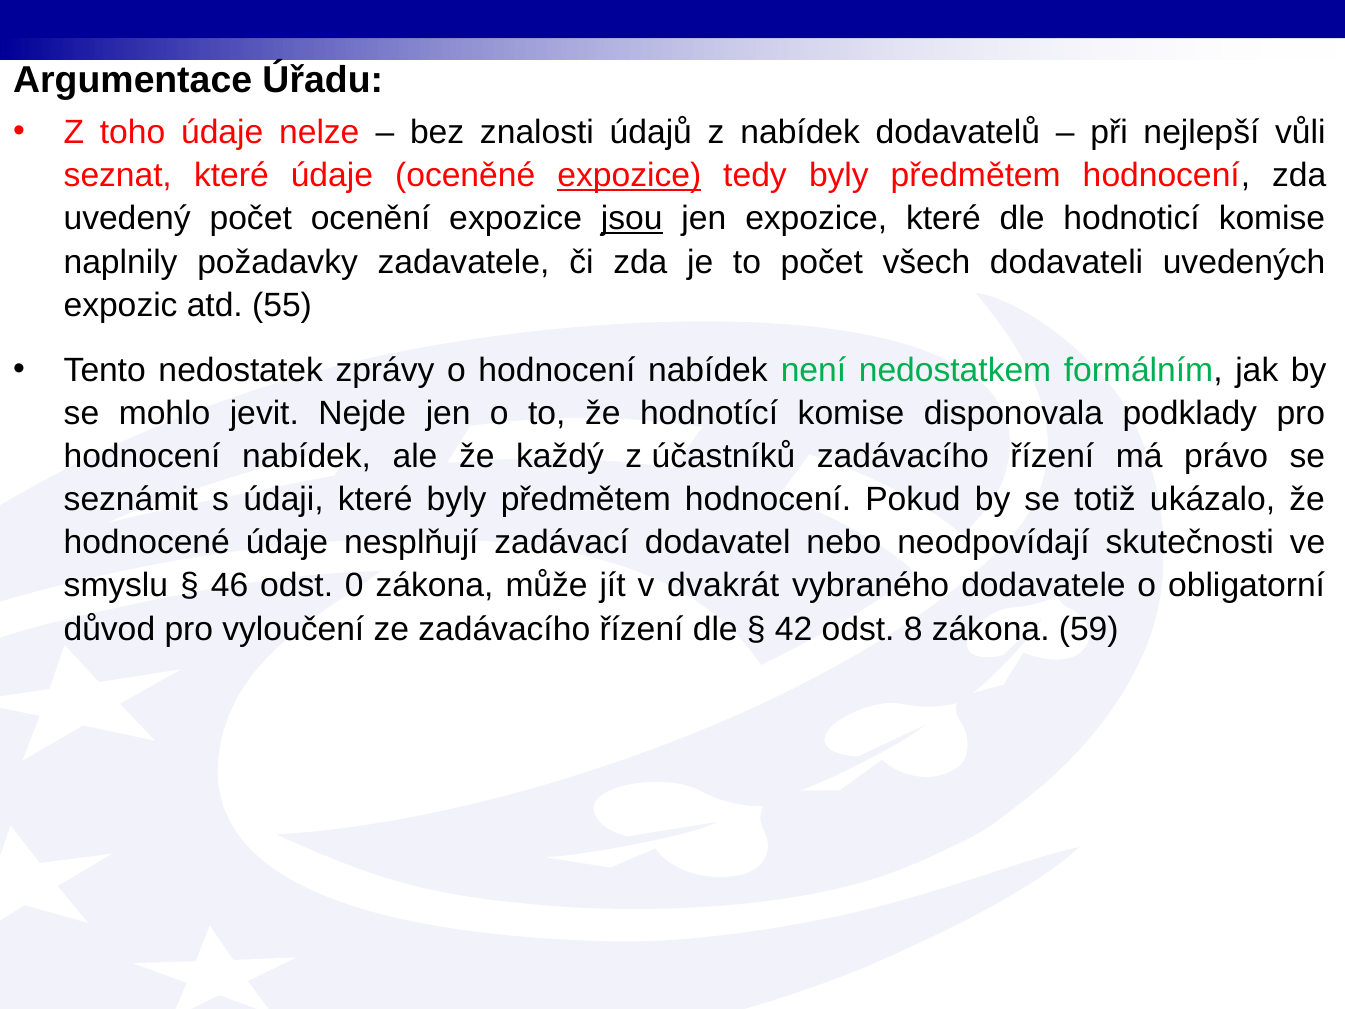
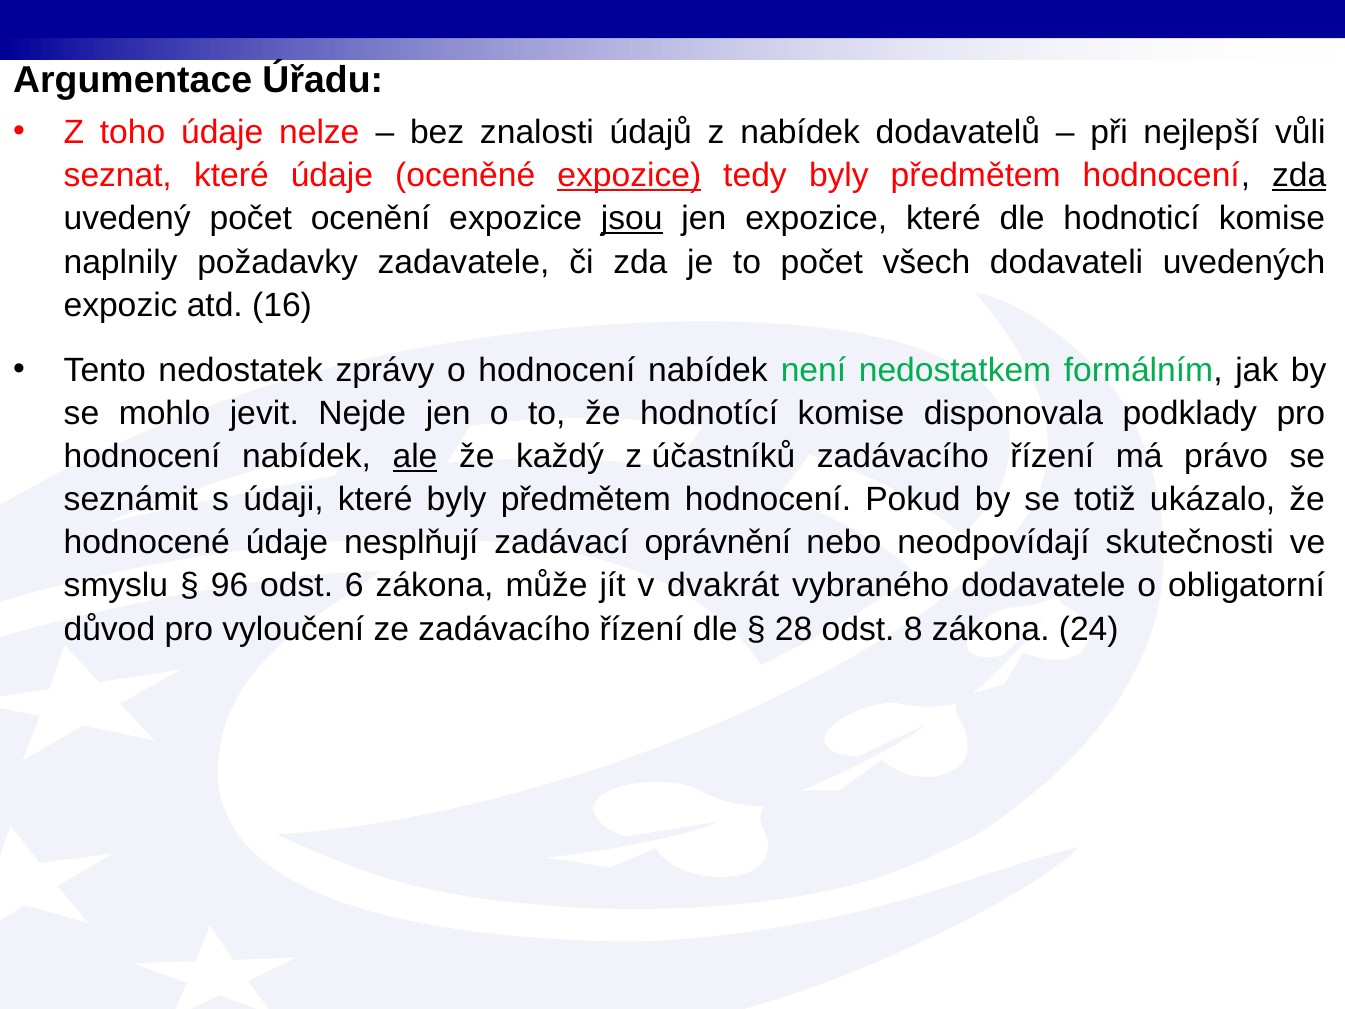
zda at (1299, 176) underline: none -> present
55: 55 -> 16
ale underline: none -> present
dodavatel: dodavatel -> oprávnění
46: 46 -> 96
0: 0 -> 6
42: 42 -> 28
59: 59 -> 24
